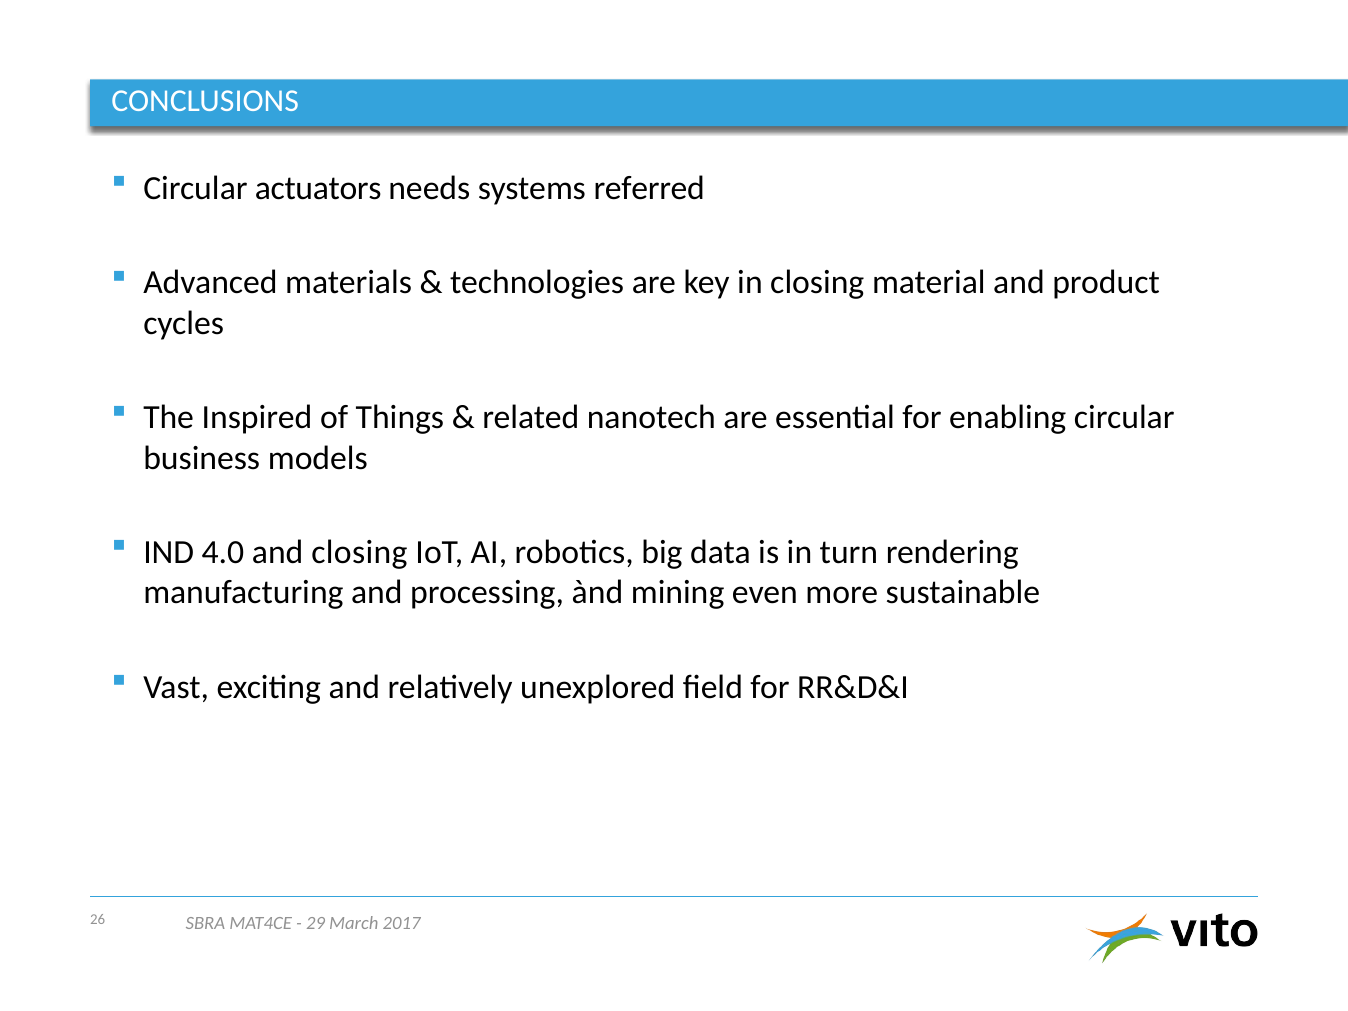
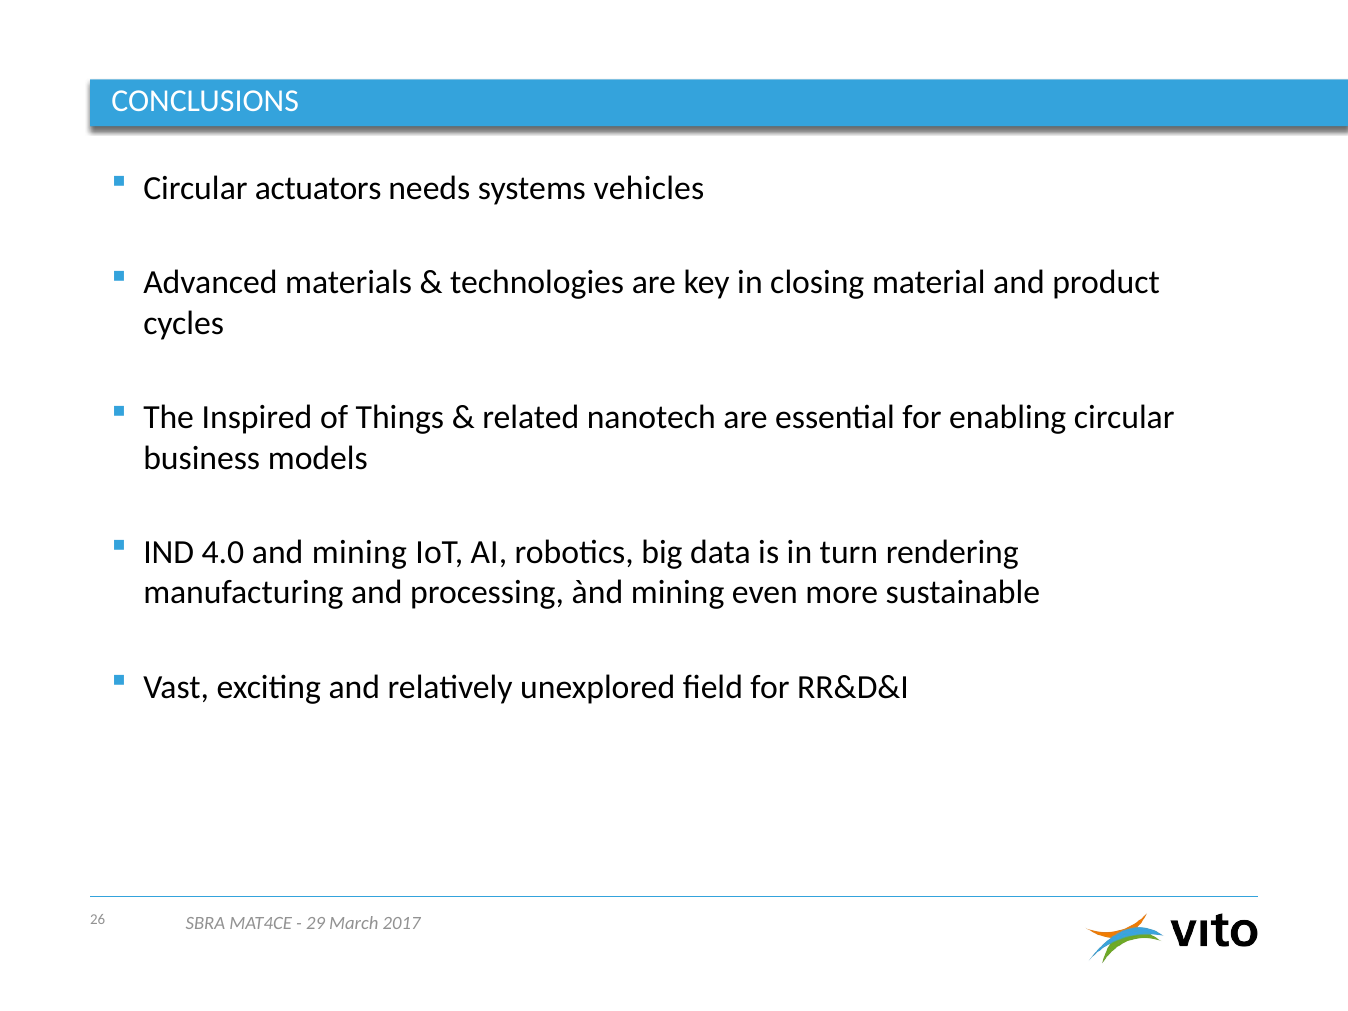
referred: referred -> vehicles
and closing: closing -> mining
